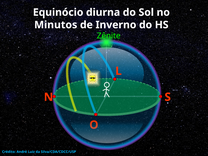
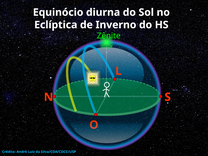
Minutos: Minutos -> Eclíptica
